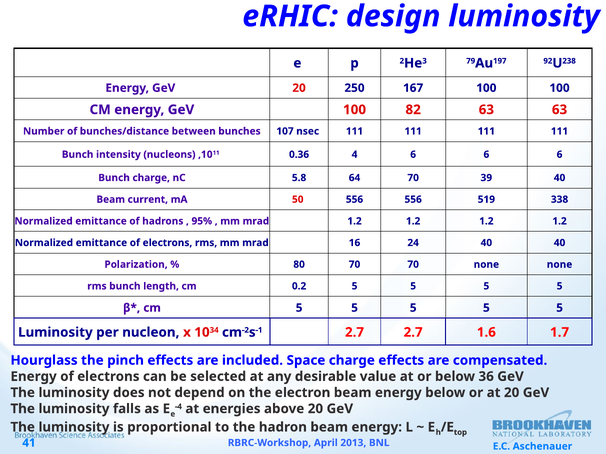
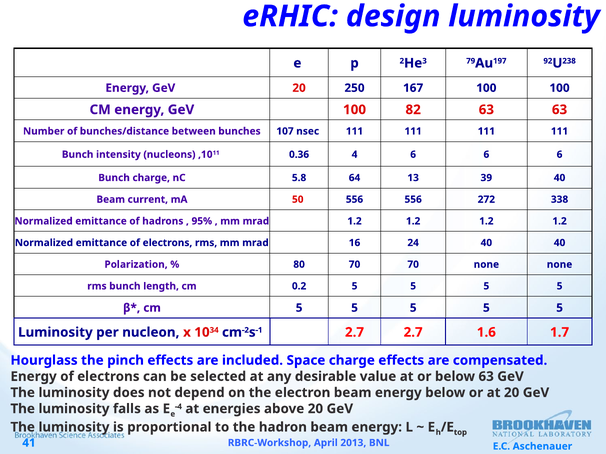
64 70: 70 -> 13
519: 519 -> 272
below 36: 36 -> 63
